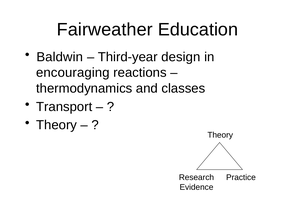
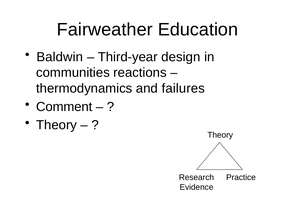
encouraging: encouraging -> communities
classes: classes -> failures
Transport: Transport -> Comment
